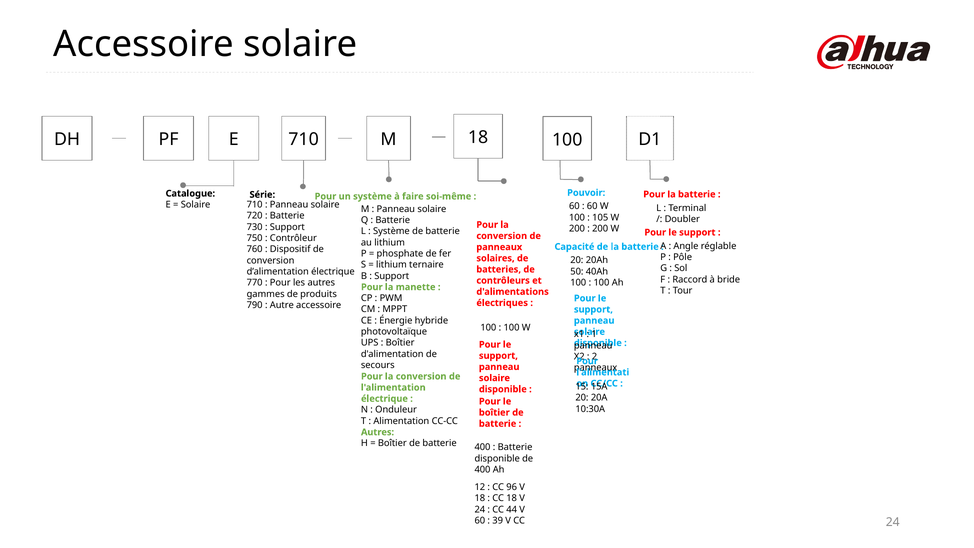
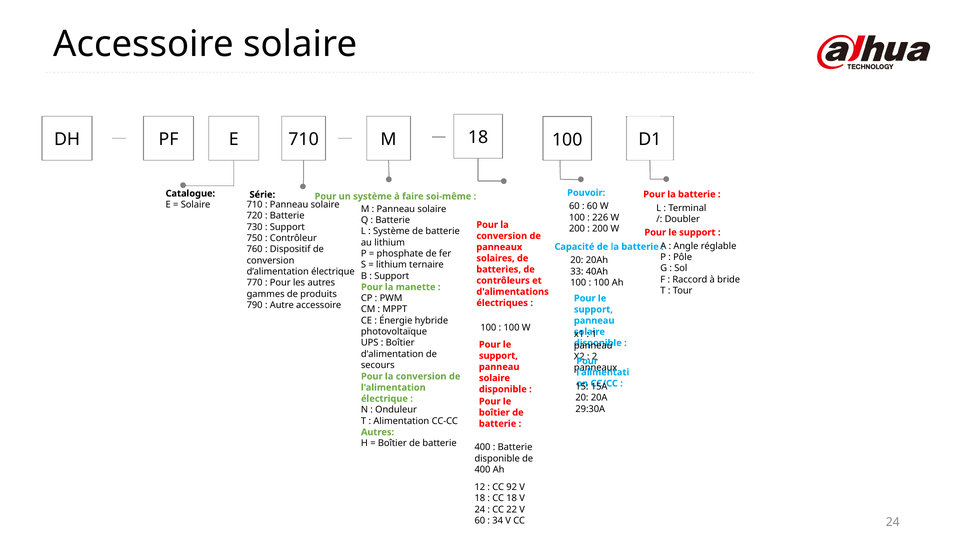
105: 105 -> 226
50: 50 -> 33
10:30A: 10:30A -> 29:30A
96: 96 -> 92
44: 44 -> 22
39: 39 -> 34
